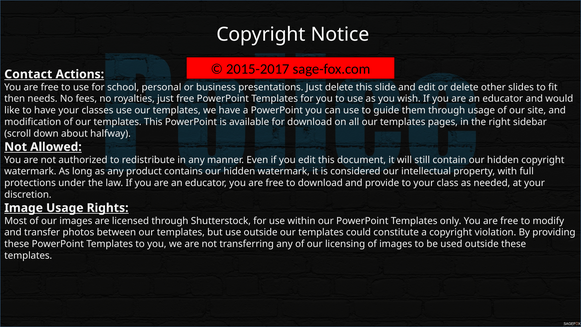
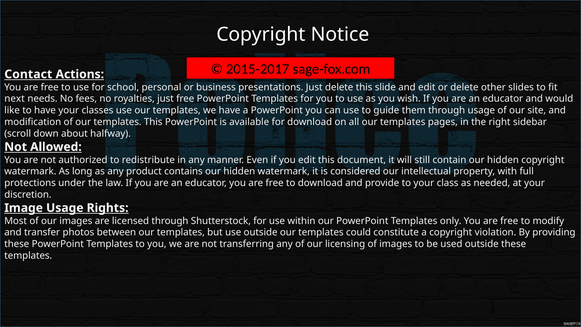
then: then -> next
